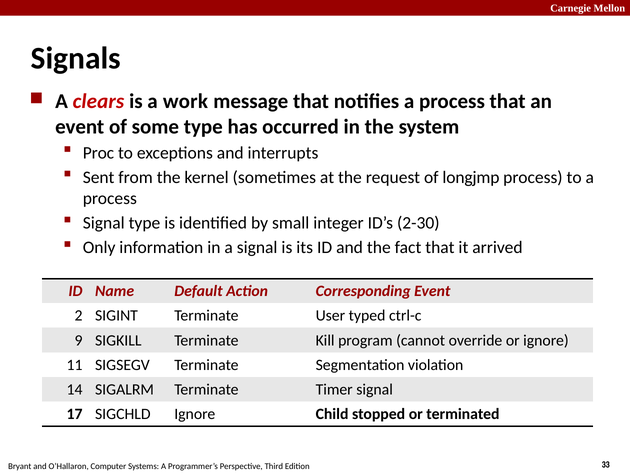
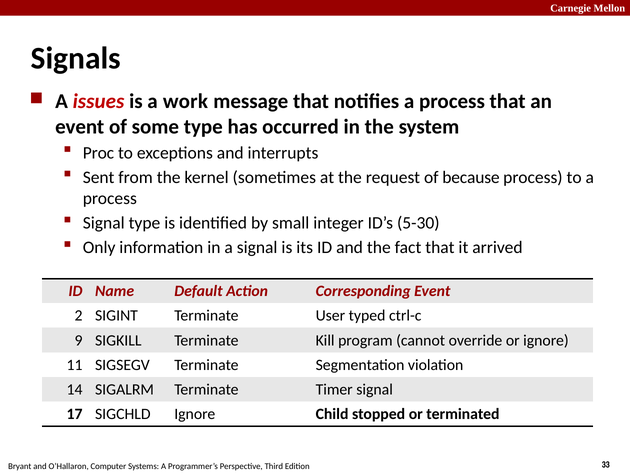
clears: clears -> issues
longjmp: longjmp -> because
2-30: 2-30 -> 5-30
